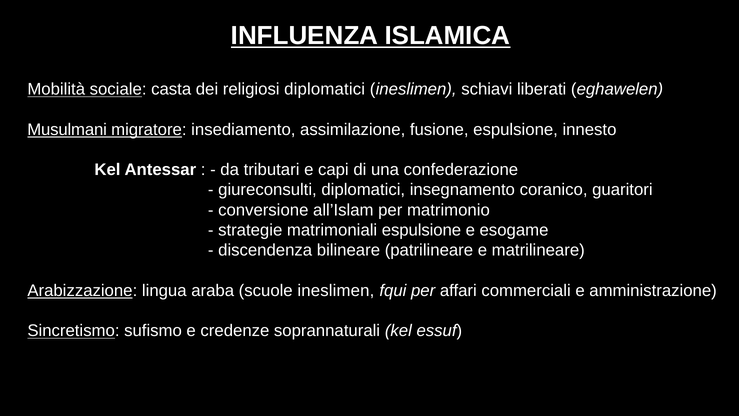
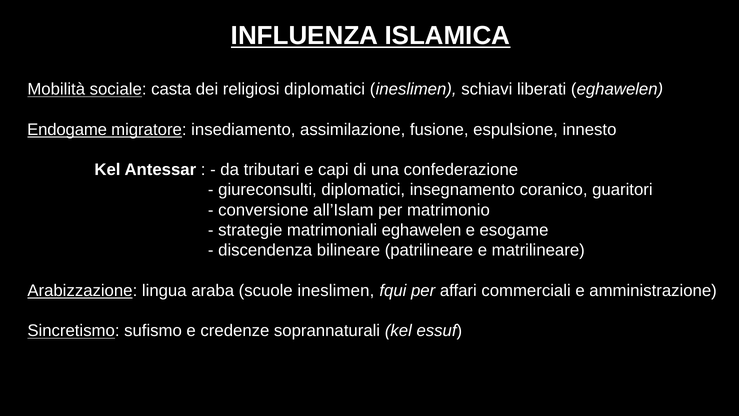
Musulmani: Musulmani -> Endogame
matrimoniali espulsione: espulsione -> eghawelen
